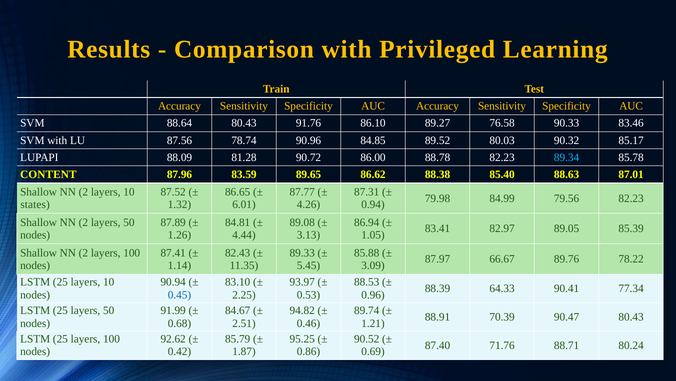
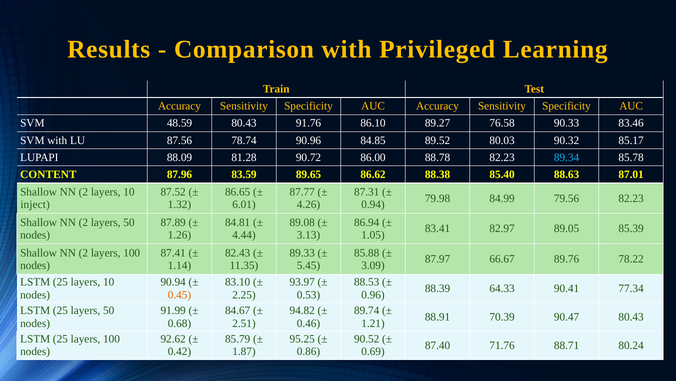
88.64: 88.64 -> 48.59
states: states -> inject
0.45 colour: blue -> orange
